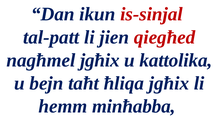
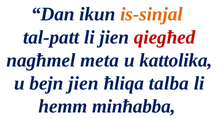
is-sinjal colour: red -> orange
nagħmel jgħix: jgħix -> meta
bejn taħt: taħt -> jien
ħliqa jgħix: jgħix -> talba
